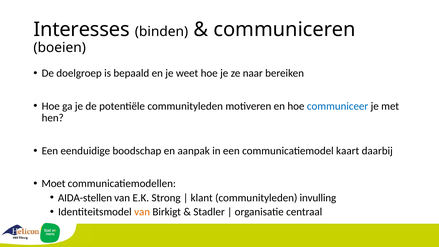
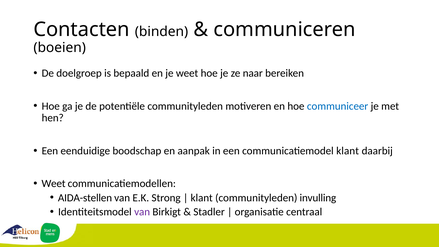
Interesses: Interesses -> Contacten
communicatiemodel kaart: kaart -> klant
Moet at (54, 184): Moet -> Weet
van at (142, 212) colour: orange -> purple
